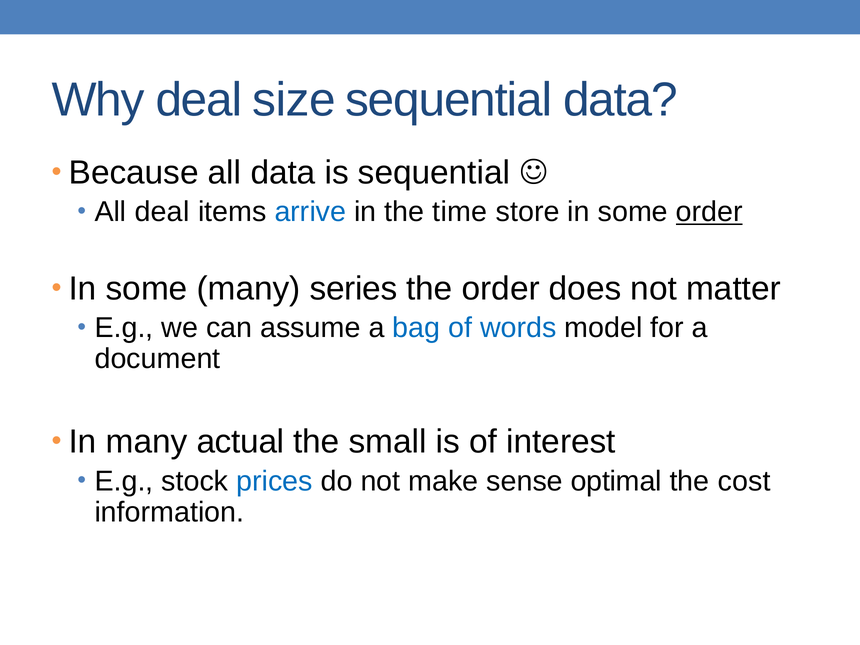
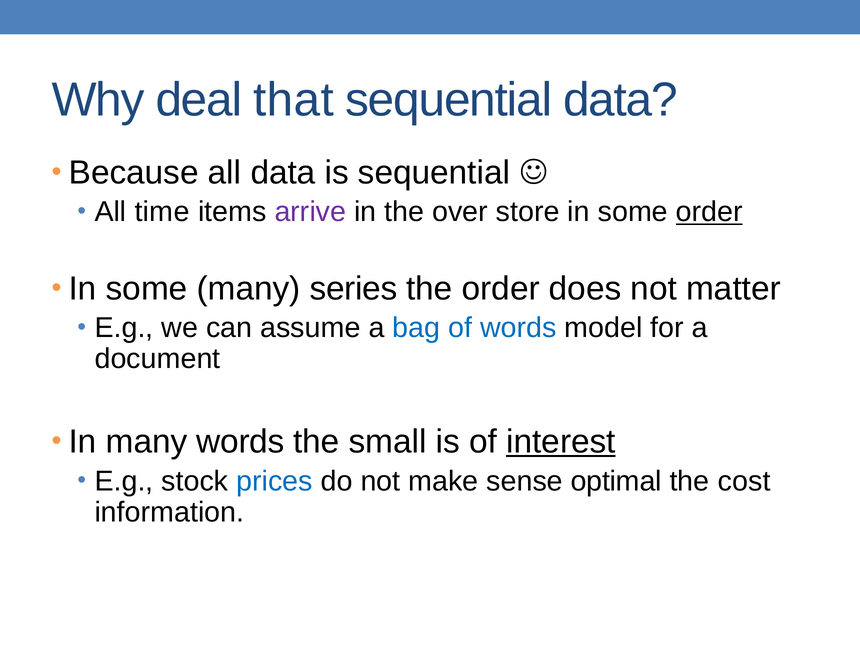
size: size -> that
All deal: deal -> time
arrive colour: blue -> purple
time: time -> over
many actual: actual -> words
interest underline: none -> present
